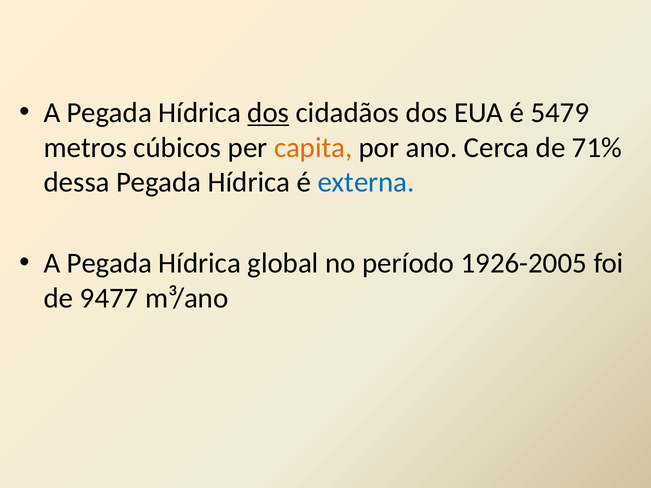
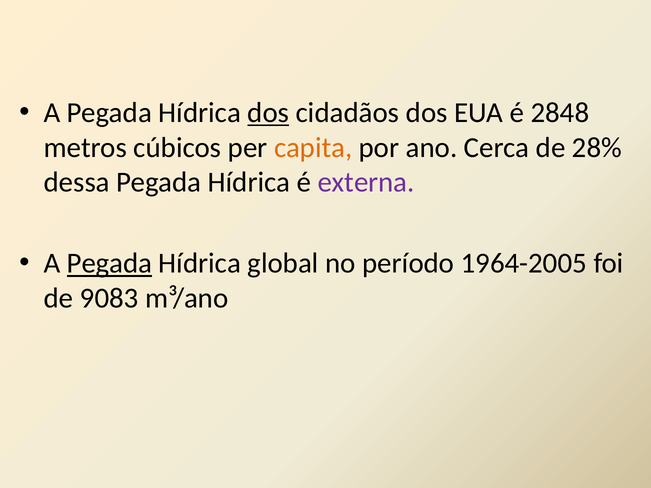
5479: 5479 -> 2848
71%: 71% -> 28%
externa colour: blue -> purple
Pegada at (109, 264) underline: none -> present
1926-2005: 1926-2005 -> 1964-2005
9477: 9477 -> 9083
